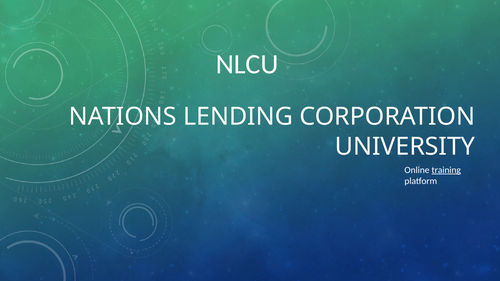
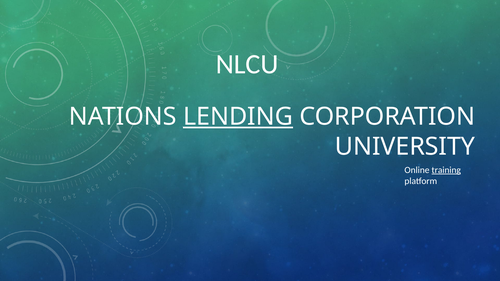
LENDING underline: none -> present
